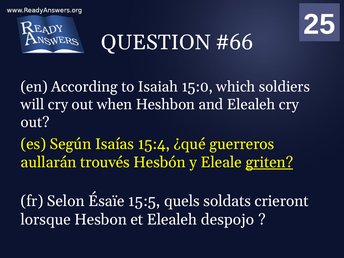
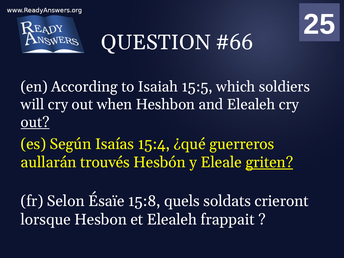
15:0: 15:0 -> 15:5
out at (35, 122) underline: none -> present
15:5: 15:5 -> 15:8
despojo: despojo -> frappait
